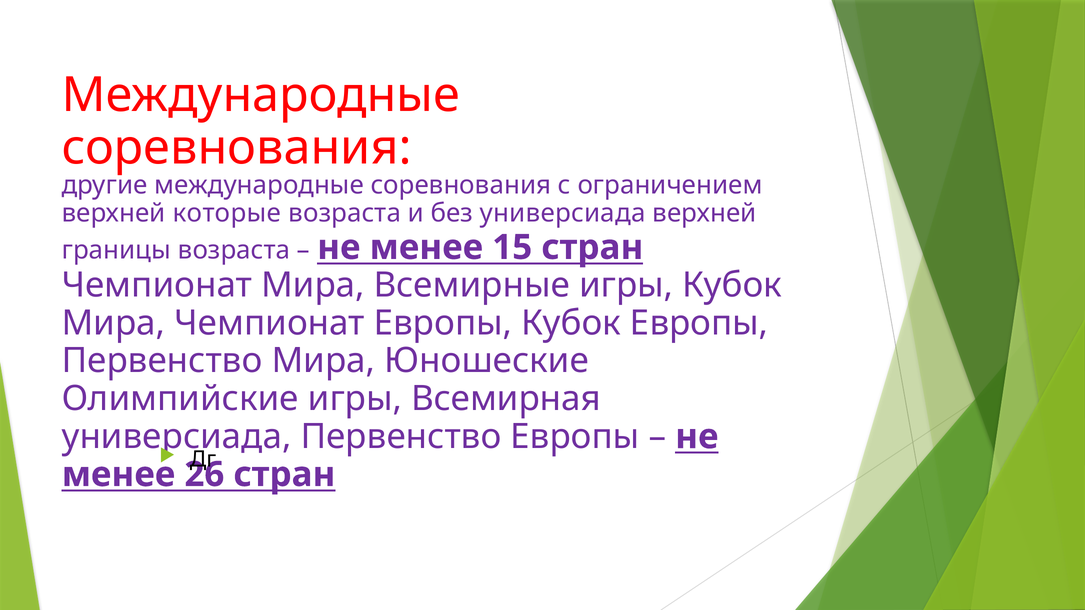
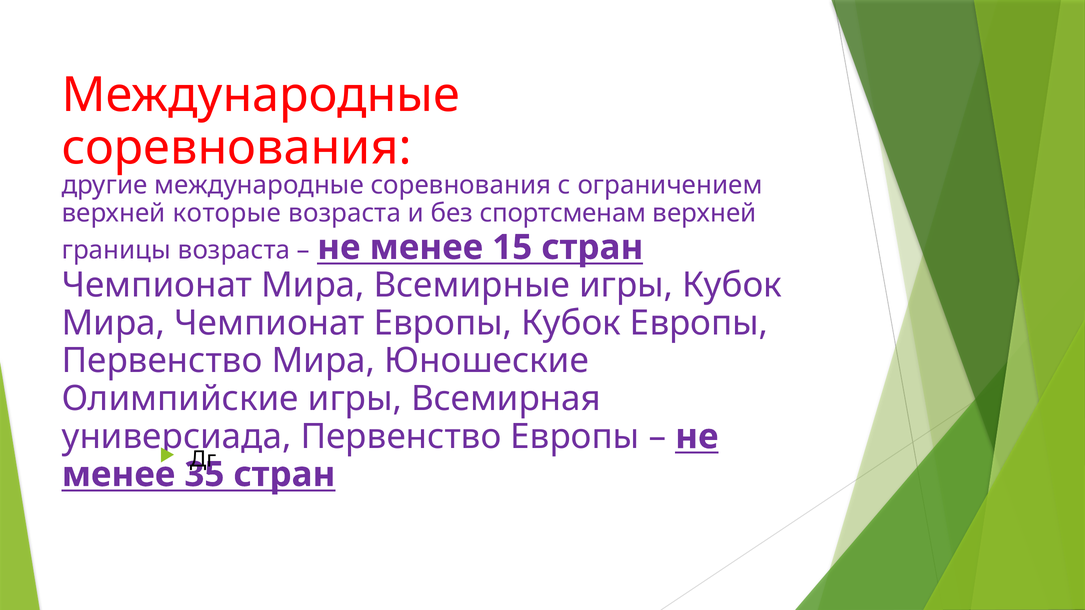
без универсиада: универсиада -> спортсменам
26: 26 -> 35
